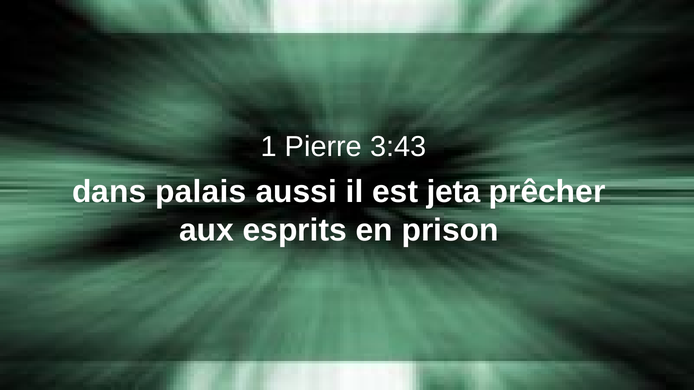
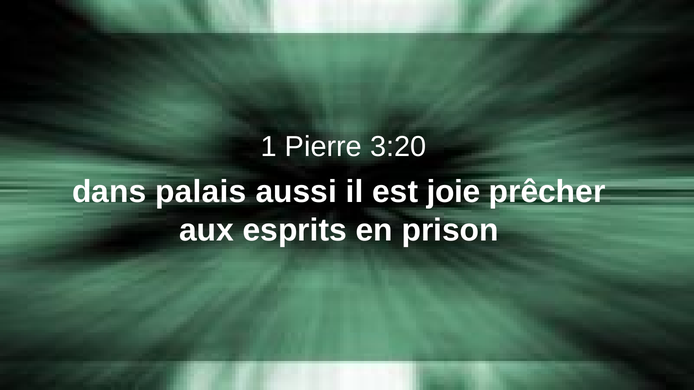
3:43: 3:43 -> 3:20
jeta: jeta -> joie
